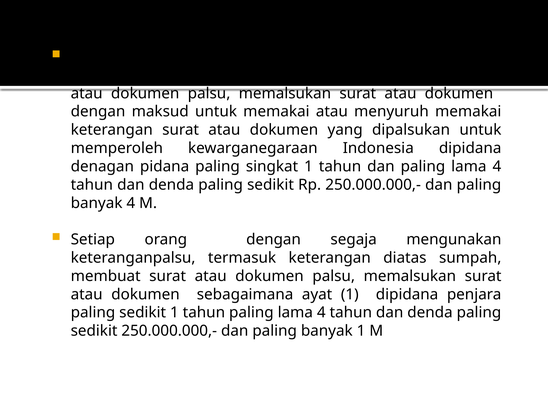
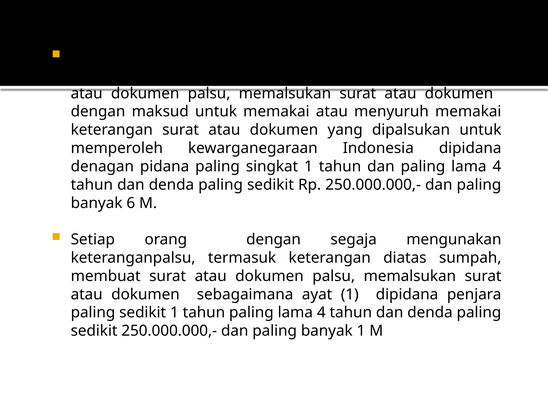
banyak 4: 4 -> 6
